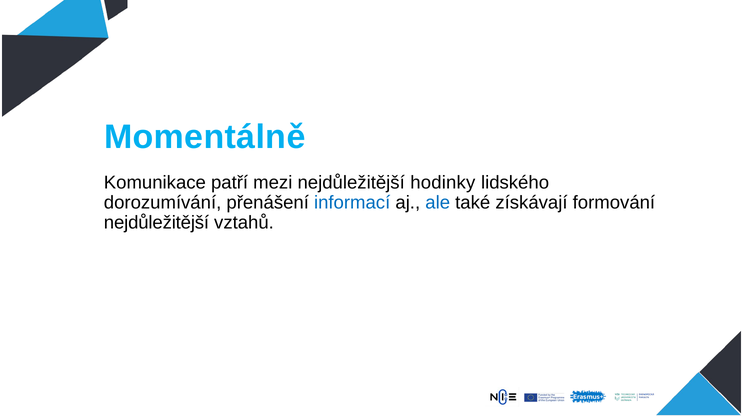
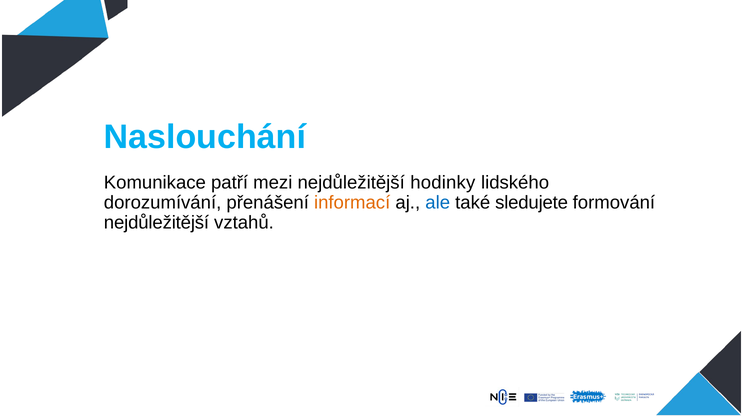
Momentálně: Momentálně -> Naslouchání
informací colour: blue -> orange
získávají: získávají -> sledujete
